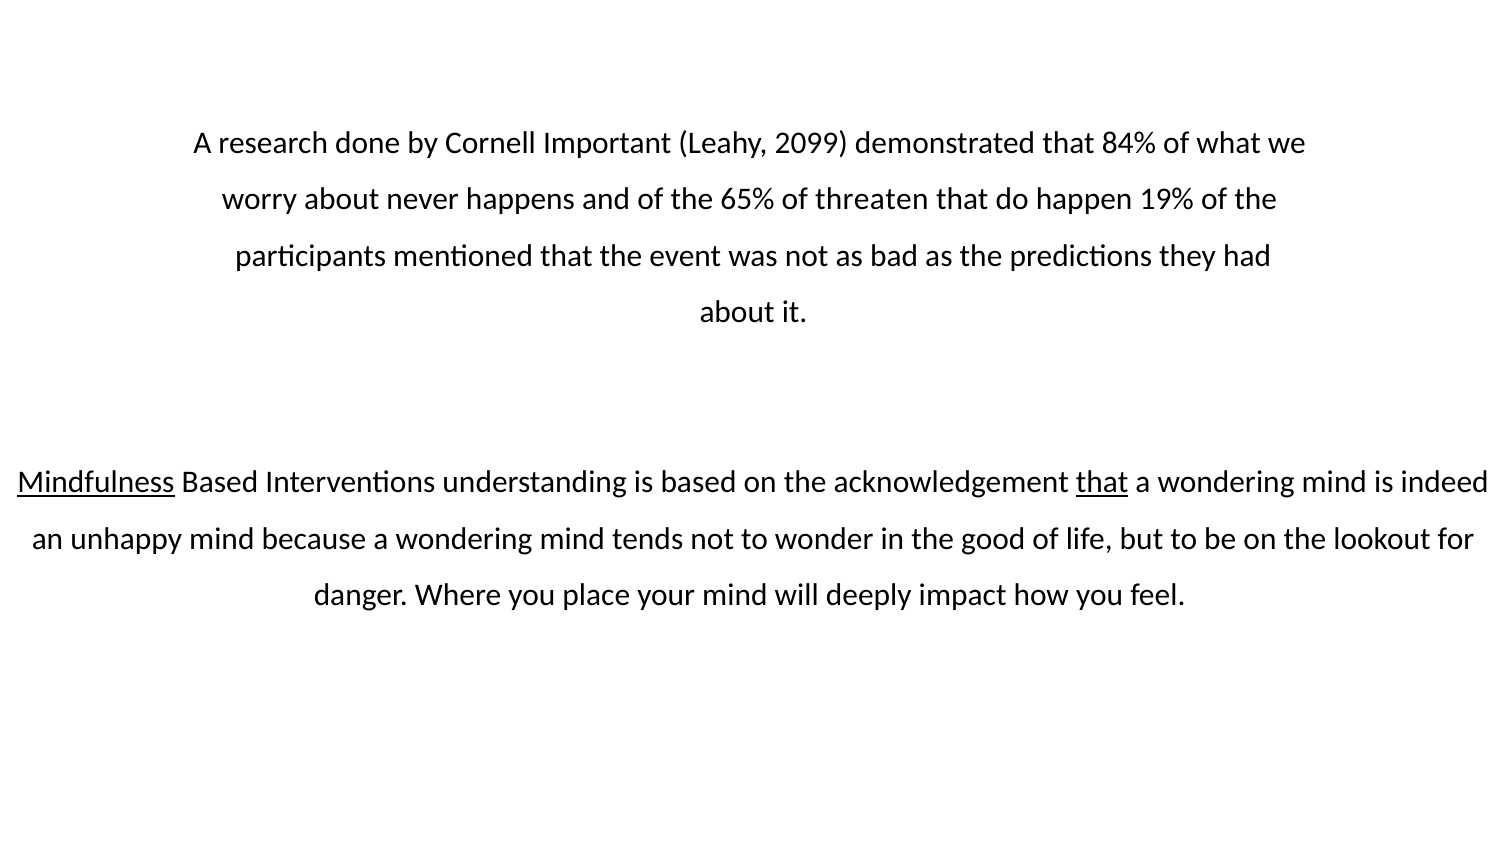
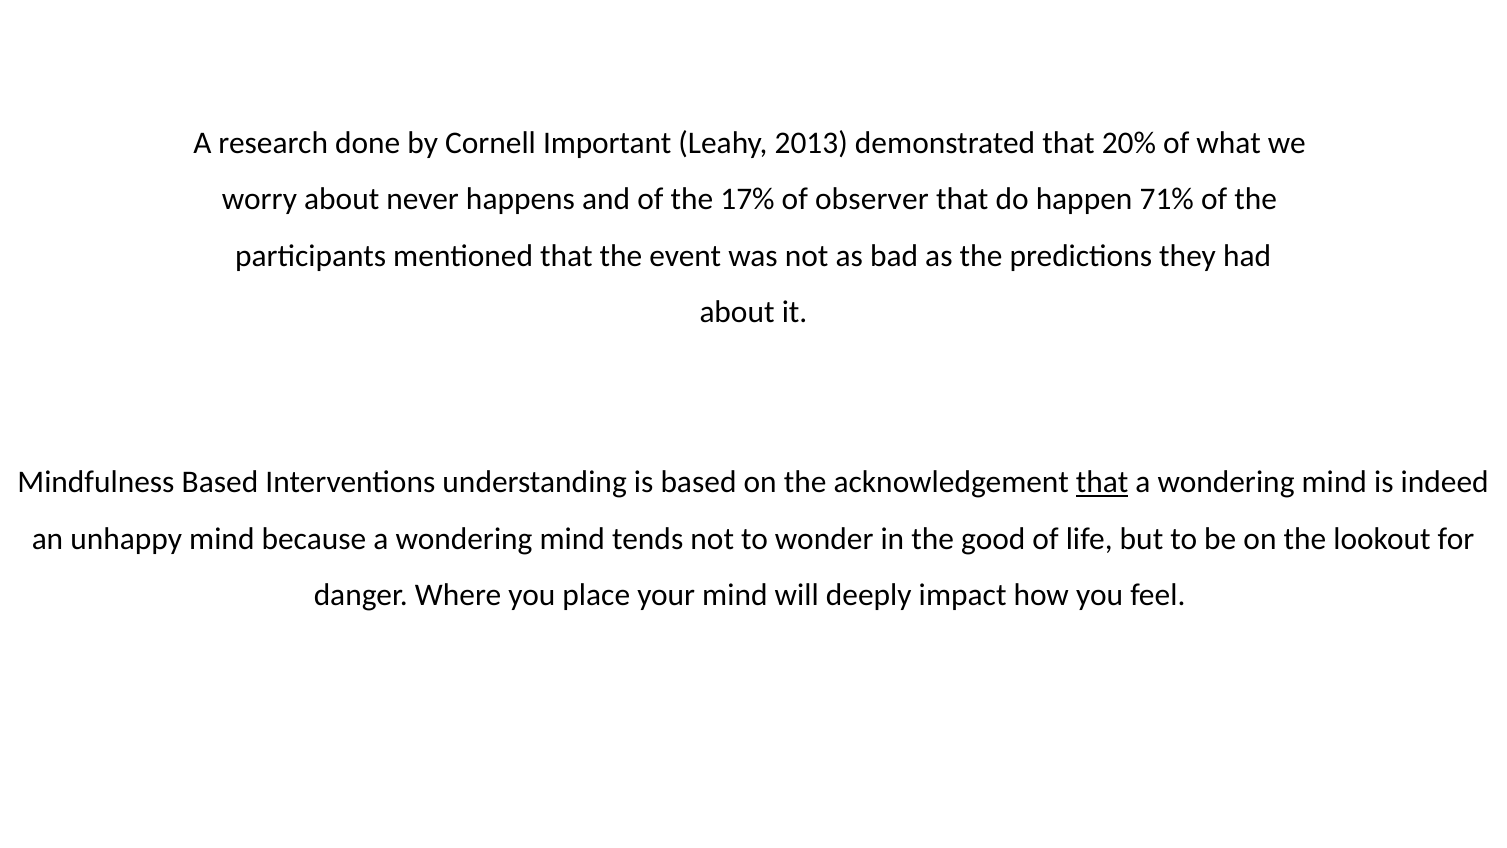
2099: 2099 -> 2013
84%: 84% -> 20%
65%: 65% -> 17%
threaten: threaten -> observer
19%: 19% -> 71%
Mindfulness underline: present -> none
